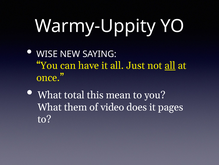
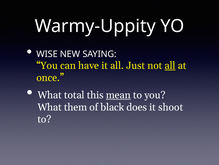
mean underline: none -> present
video: video -> black
pages: pages -> shoot
